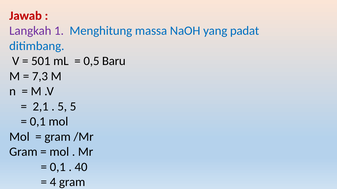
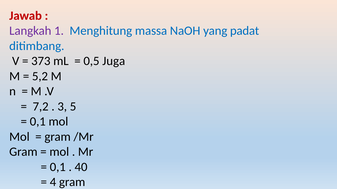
501: 501 -> 373
Baru: Baru -> Juga
7,3: 7,3 -> 5,2
2,1: 2,1 -> 7,2
5 at (62, 107): 5 -> 3
